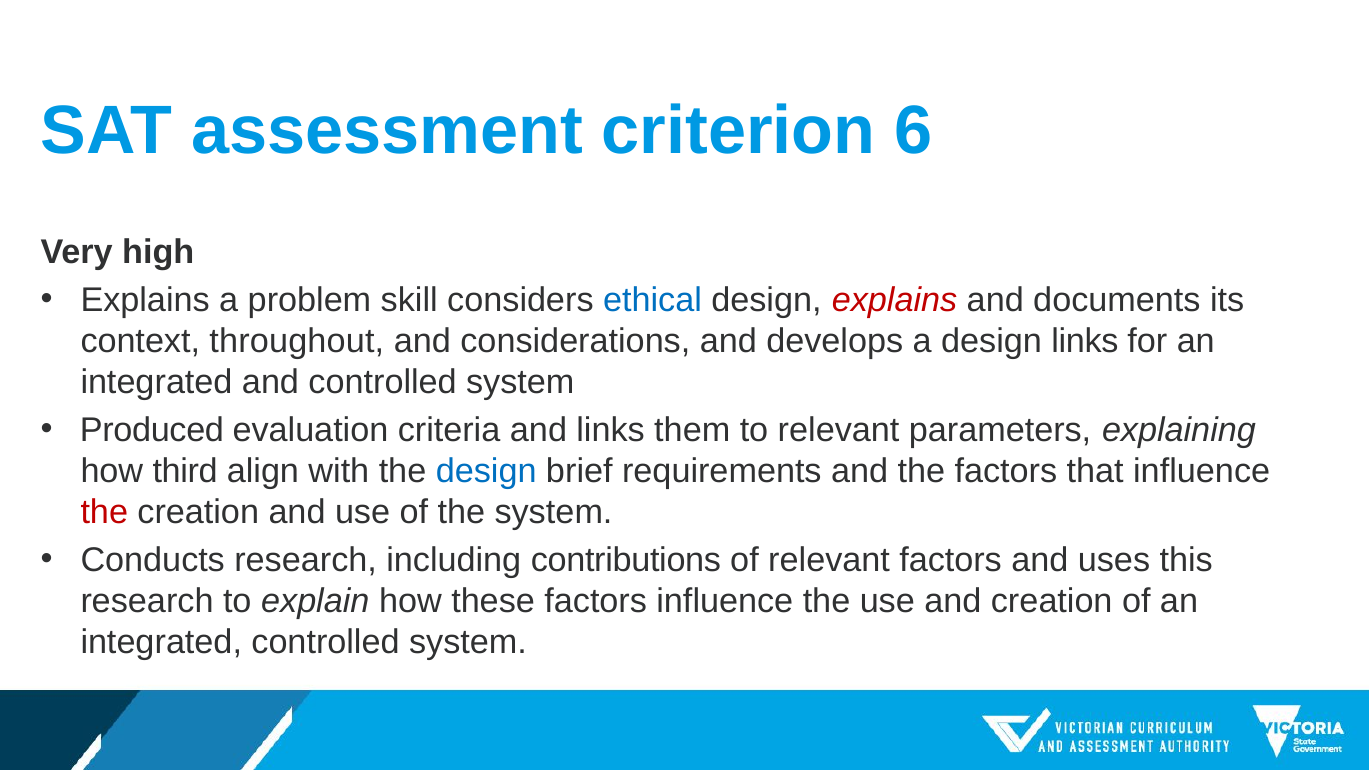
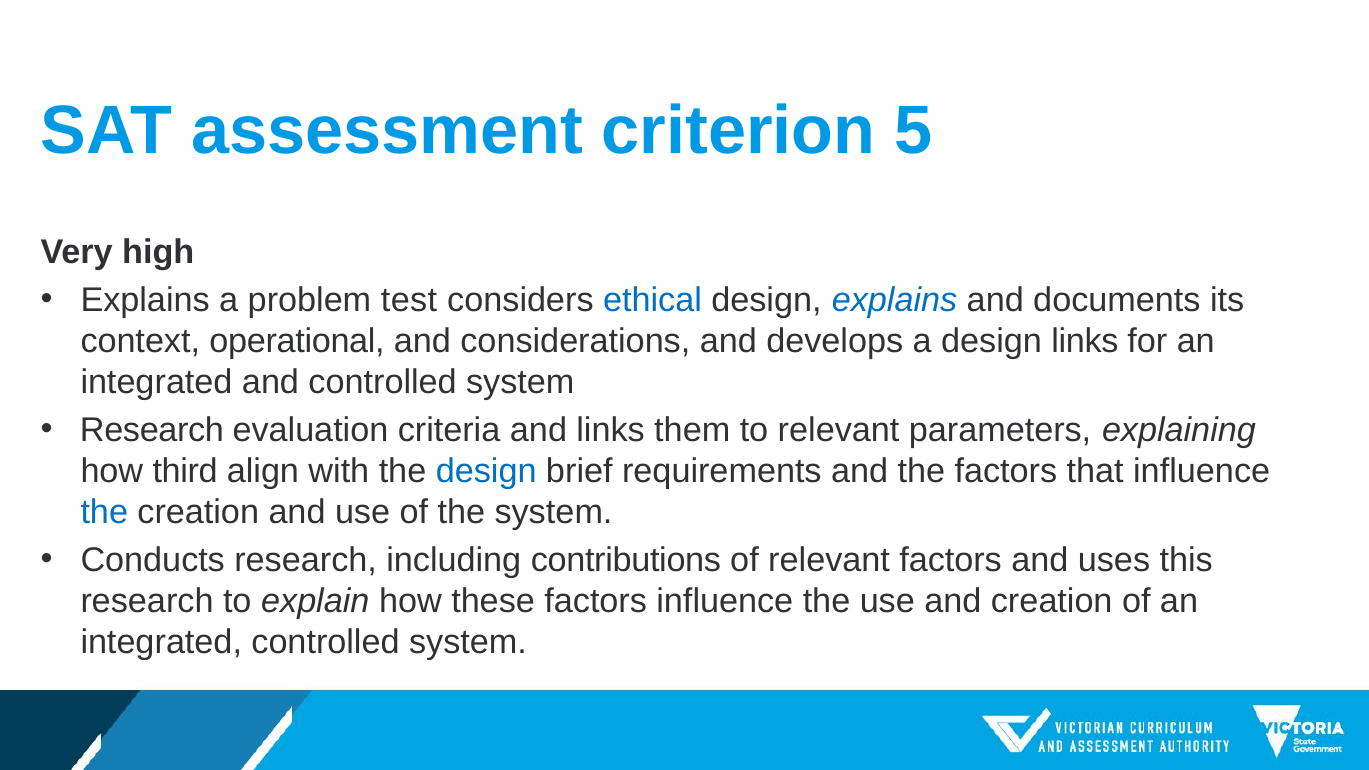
6: 6 -> 5
skill: skill -> test
explains at (895, 300) colour: red -> blue
throughout: throughout -> operational
Produced at (152, 430): Produced -> Research
the at (104, 512) colour: red -> blue
